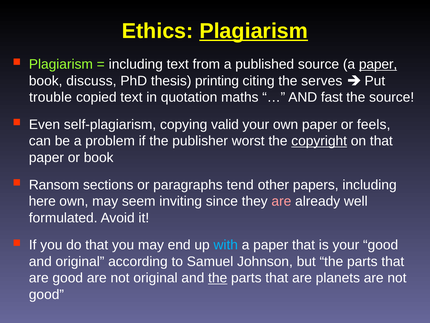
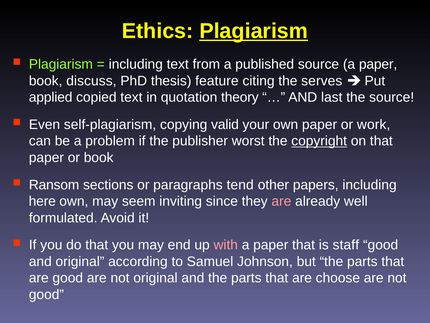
paper at (378, 64) underline: present -> none
printing: printing -> feature
trouble: trouble -> applied
maths: maths -> theory
fast: fast -> last
feels: feels -> work
with colour: light blue -> pink
is your: your -> staff
the at (218, 278) underline: present -> none
planets: planets -> choose
